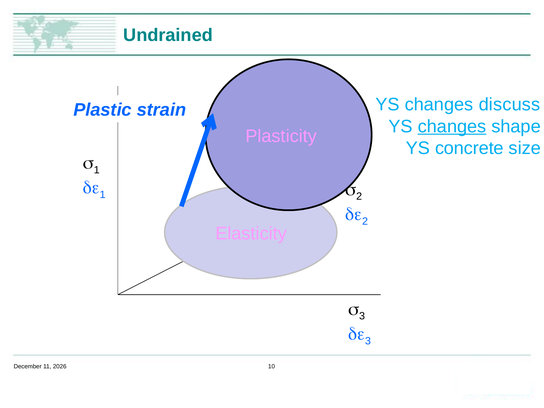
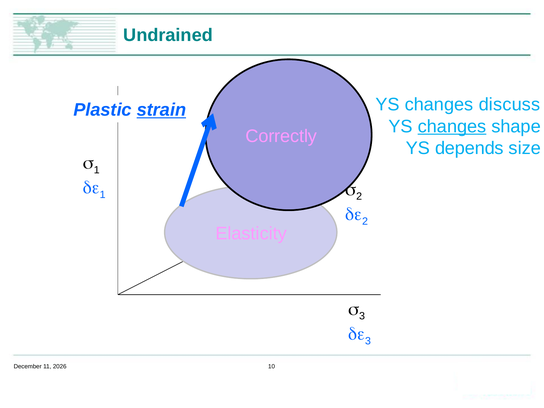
strain underline: none -> present
Plasticity: Plasticity -> Correctly
concrete: concrete -> depends
